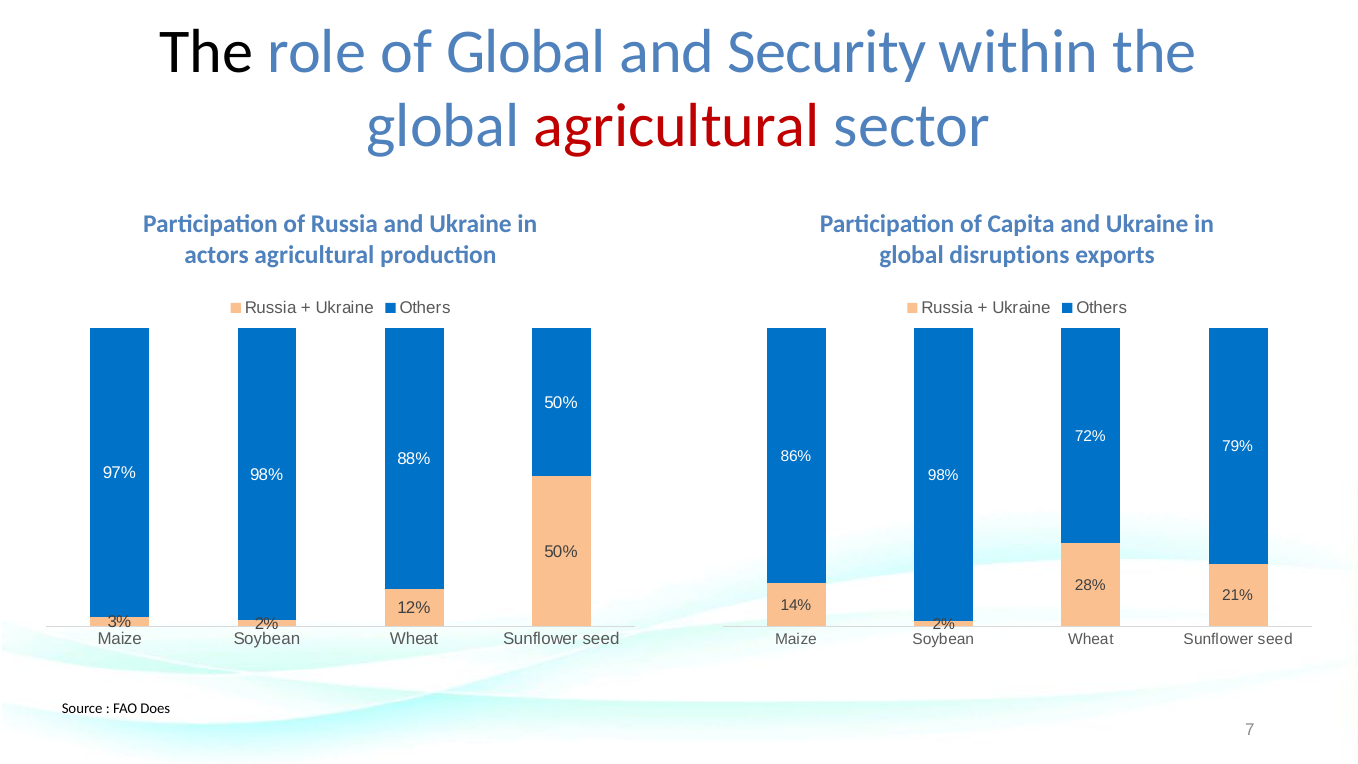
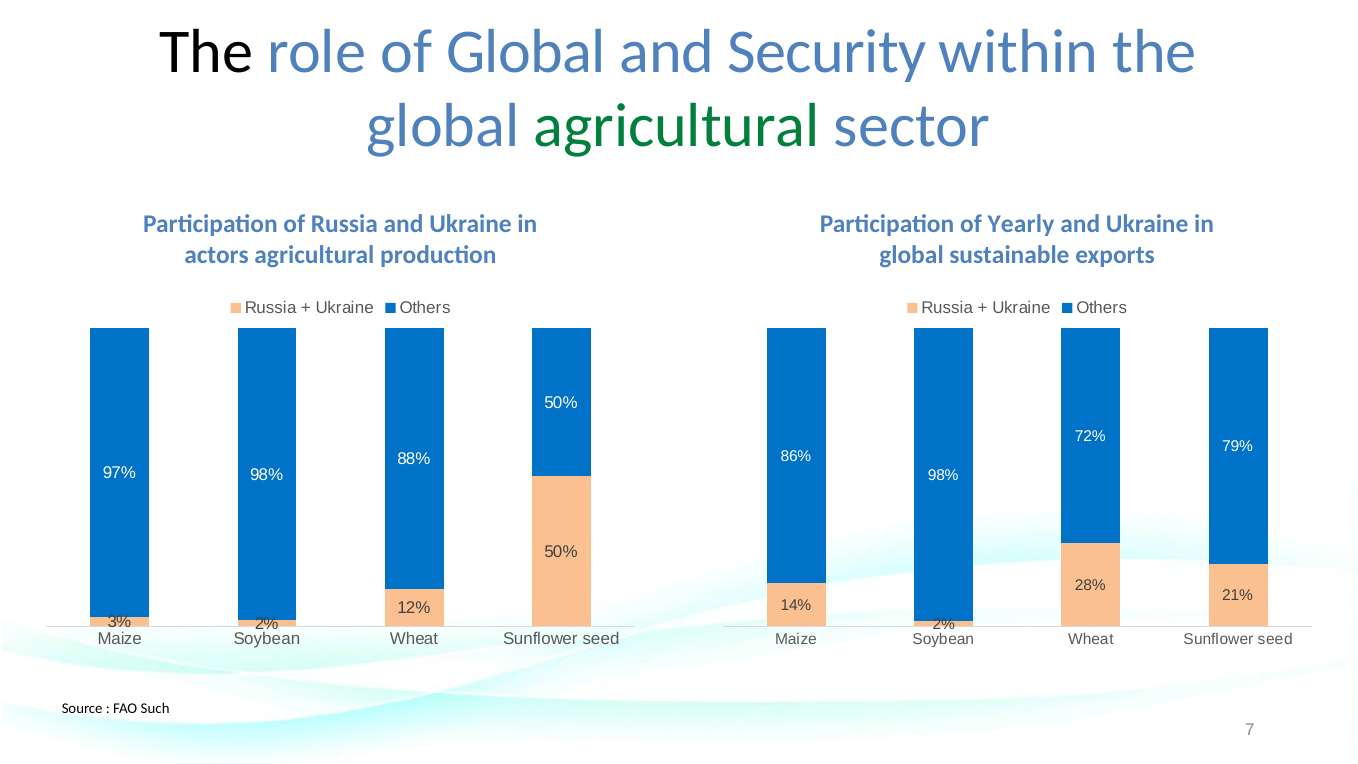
agricultural at (677, 126) colour: red -> green
Capita: Capita -> Yearly
disruptions: disruptions -> sustainable
Does: Does -> Such
